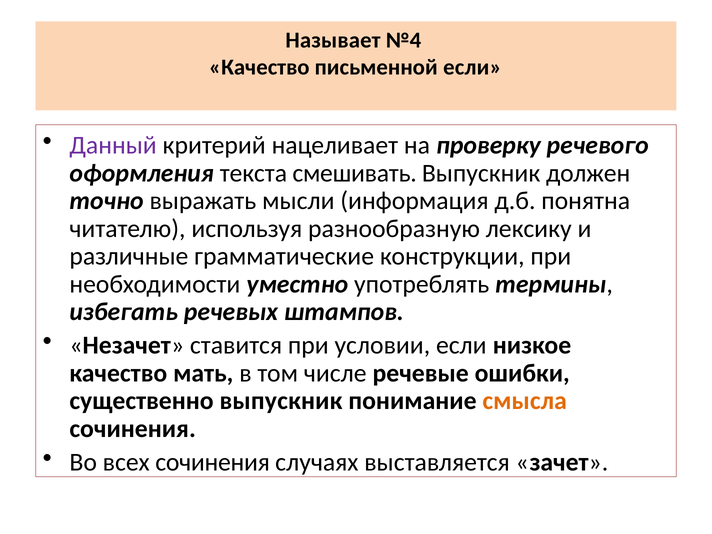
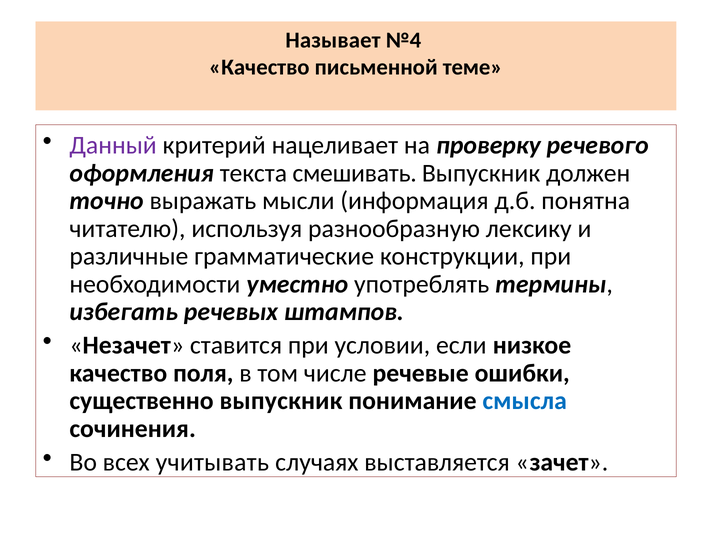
письменной если: если -> теме
мать: мать -> поля
смысла colour: orange -> blue
всех сочинения: сочинения -> учитывать
